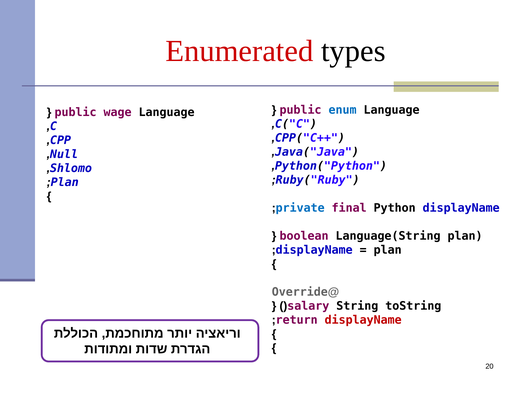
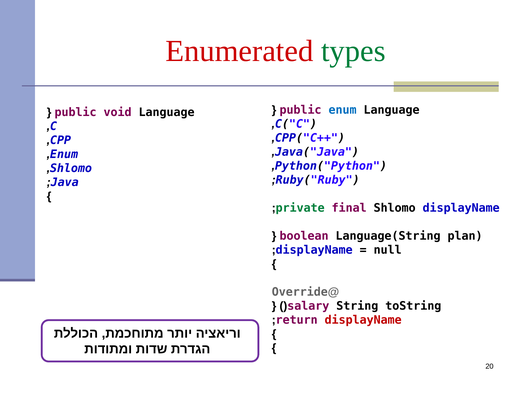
types colour: black -> green
wage: wage -> void
Null at (64, 154): Null -> Enum
Plan at (65, 182): Plan -> Java
private colour: blue -> green
final Python: Python -> Shlomo
plan at (388, 250): plan -> null
